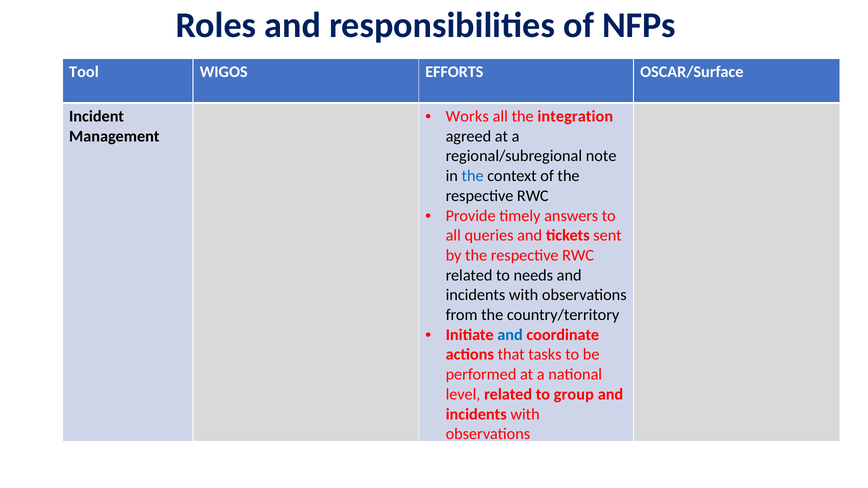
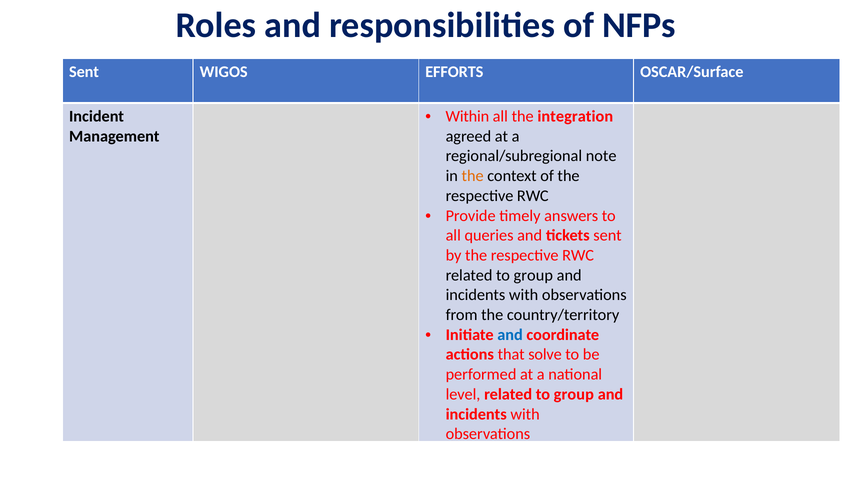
Tool at (84, 72): Tool -> Sent
Works: Works -> Within
the at (473, 176) colour: blue -> orange
needs at (533, 275): needs -> group
tasks: tasks -> solve
